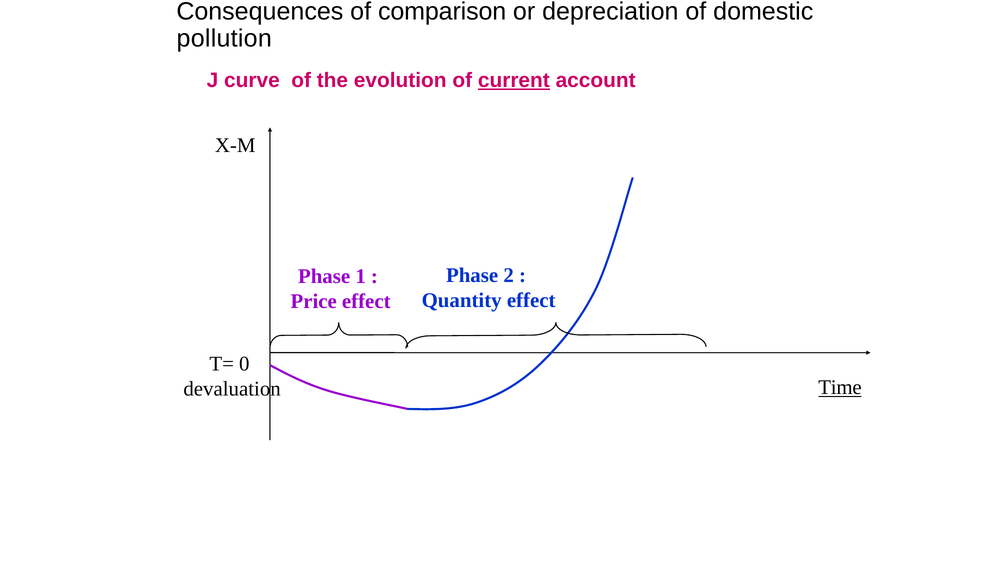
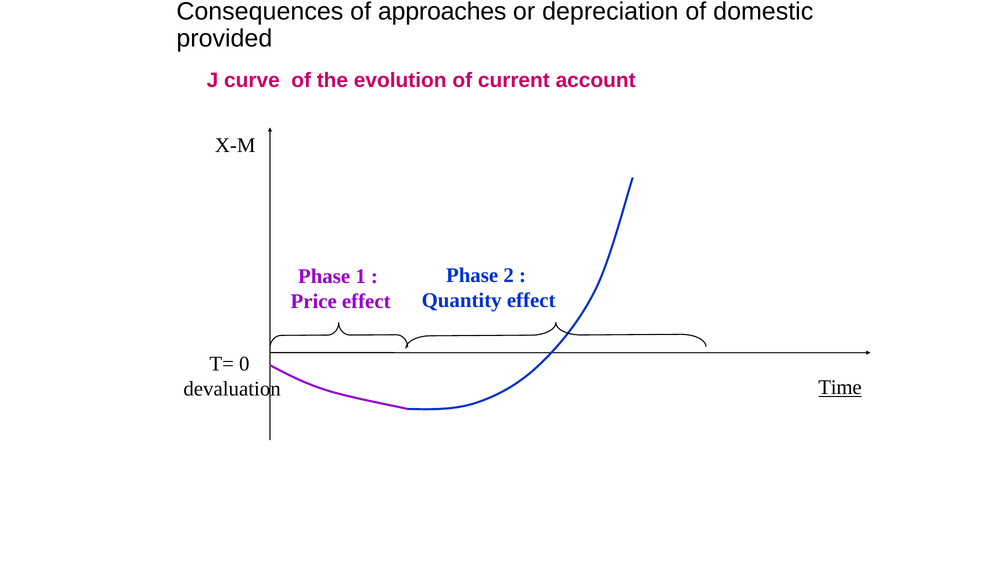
comparison: comparison -> approaches
pollution: pollution -> provided
current underline: present -> none
